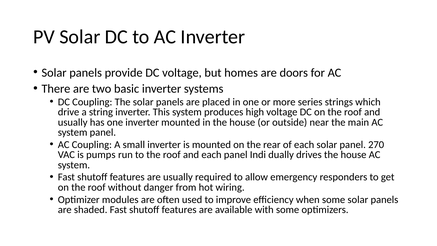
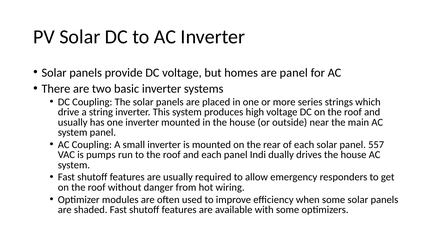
are doors: doors -> panel
270: 270 -> 557
